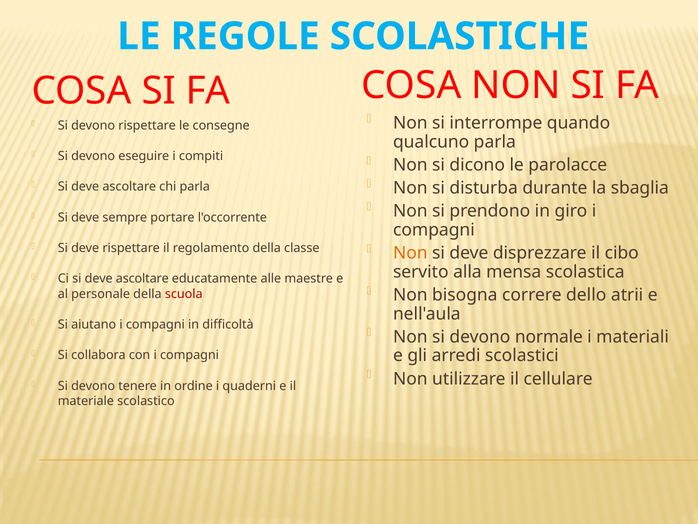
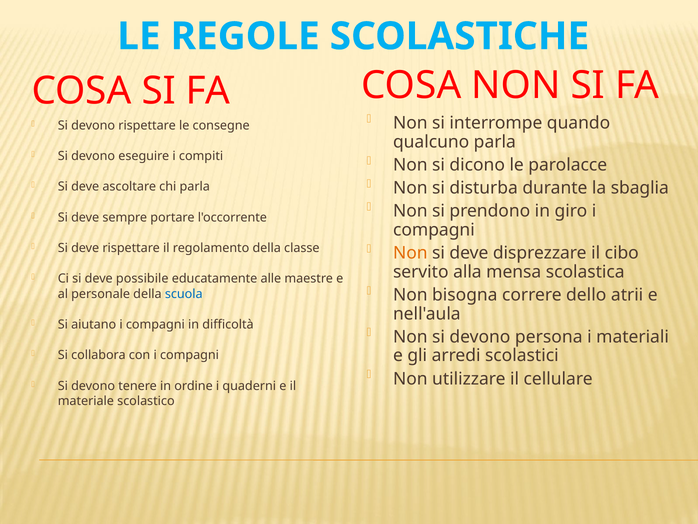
Ci si deve ascoltare: ascoltare -> possibile
scuola colour: red -> blue
normale: normale -> persona
